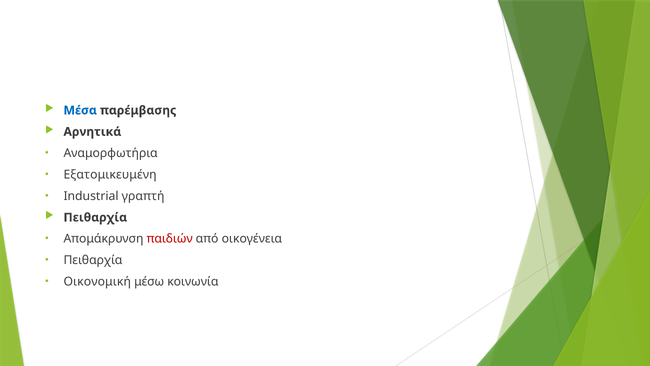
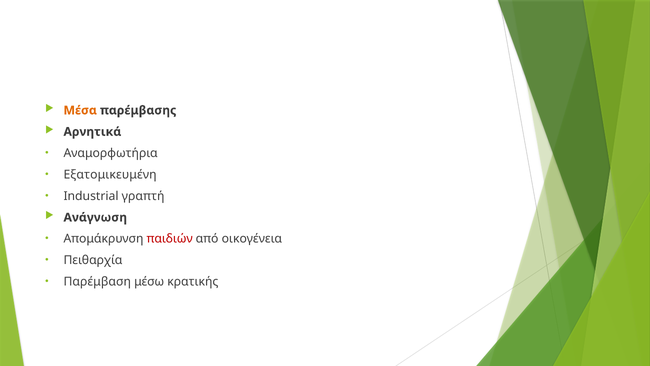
Μέσα colour: blue -> orange
Πειθαρχία at (95, 217): Πειθαρχία -> Ανάγνωση
Οικονομική: Οικονομική -> Παρέμβαση
κοινωνία: κοινωνία -> κρατικής
